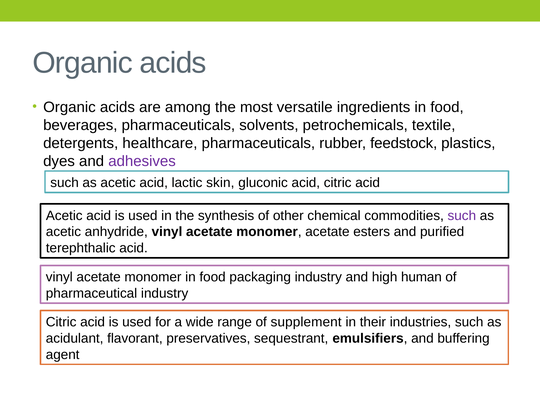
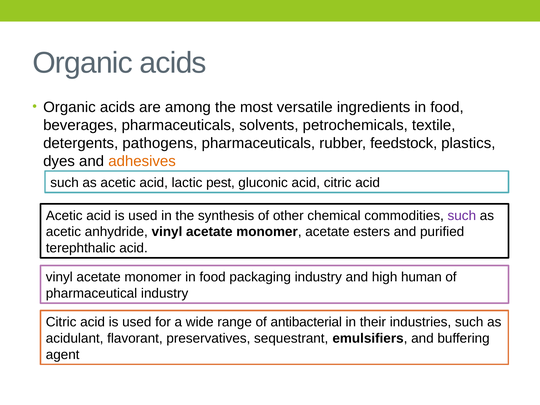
healthcare: healthcare -> pathogens
adhesives colour: purple -> orange
skin: skin -> pest
supplement: supplement -> antibacterial
